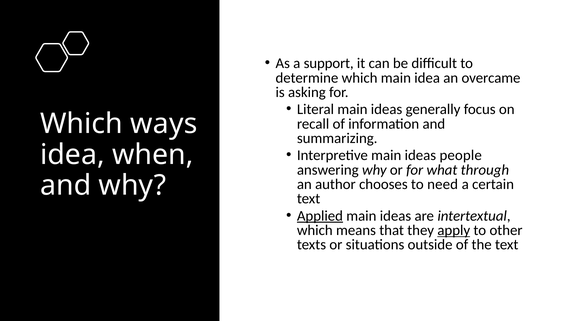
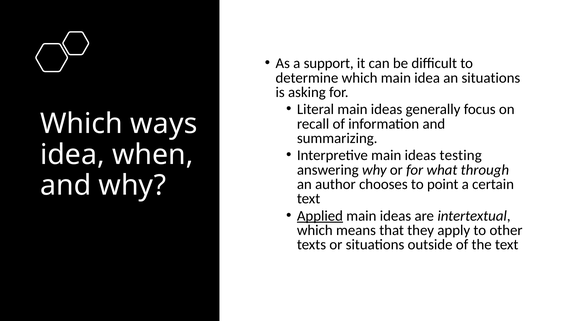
an overcame: overcame -> situations
people: people -> testing
need: need -> point
apply underline: present -> none
